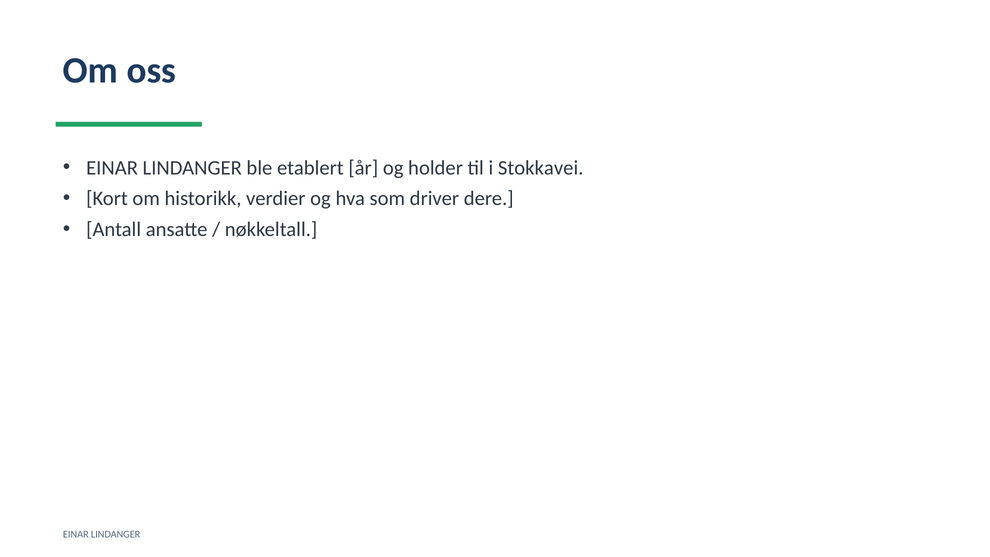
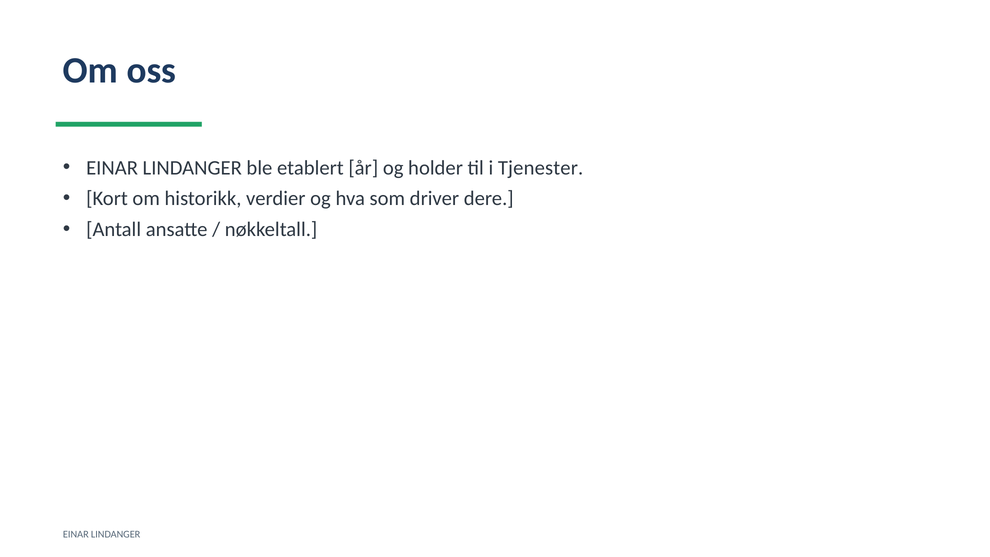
Stokkavei: Stokkavei -> Tjenester
